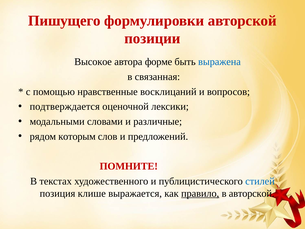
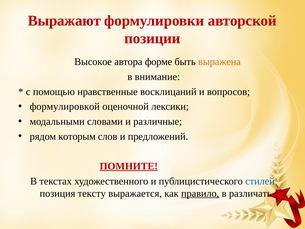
Пишущего: Пишущего -> Выражают
выражена colour: blue -> orange
связанная: связанная -> внимание
подтверждается: подтверждается -> формулировкой
ПОМНИТЕ underline: none -> present
клише: клише -> тексту
в авторской: авторской -> различать
